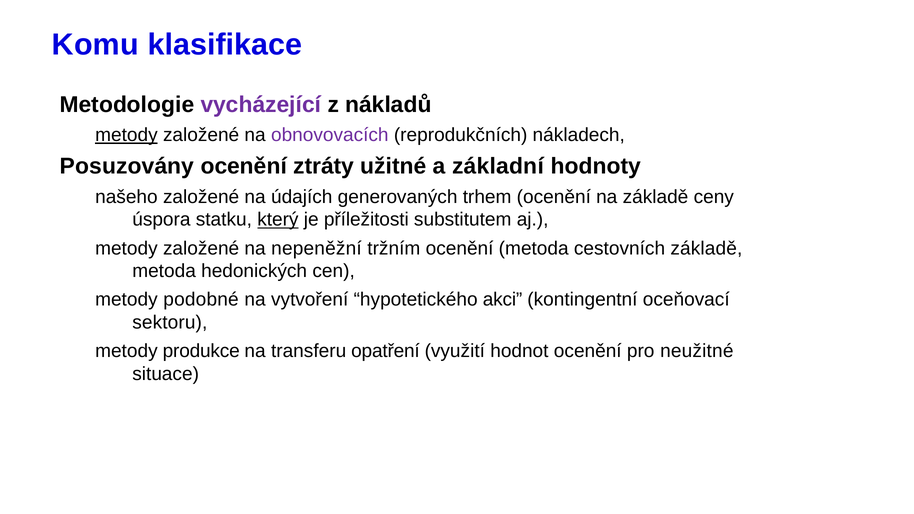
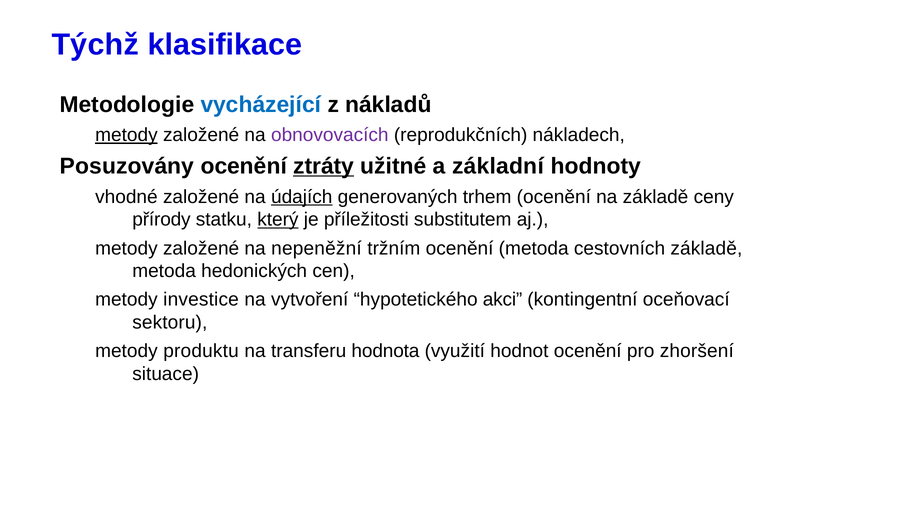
Komu: Komu -> Týchž
vycházející colour: purple -> blue
ztráty underline: none -> present
našeho: našeho -> vhodné
údajích underline: none -> present
úspora: úspora -> přírody
podobné: podobné -> investice
produkce: produkce -> produktu
opatření: opatření -> hodnota
neužitné: neužitné -> zhoršení
